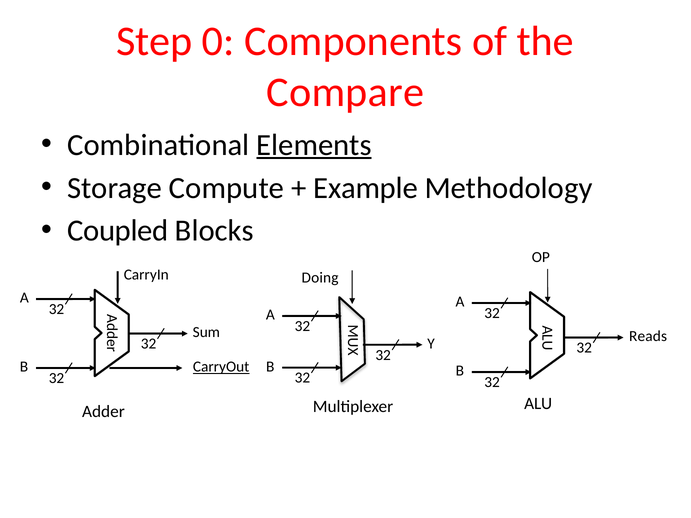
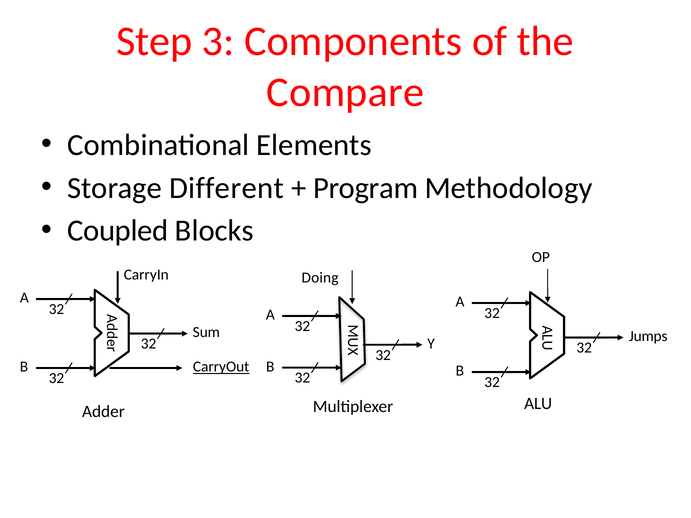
0: 0 -> 3
Elements underline: present -> none
Compute: Compute -> Different
Example: Example -> Program
Reads: Reads -> Jumps
